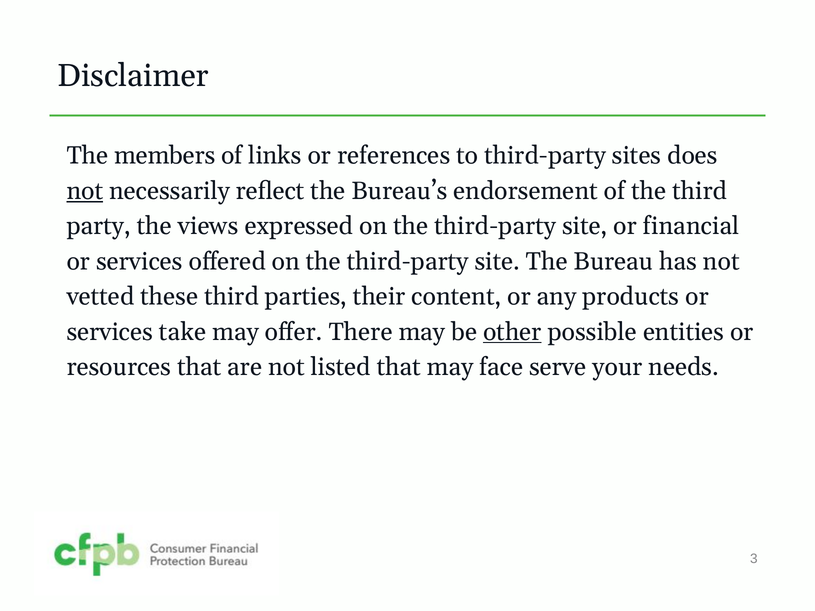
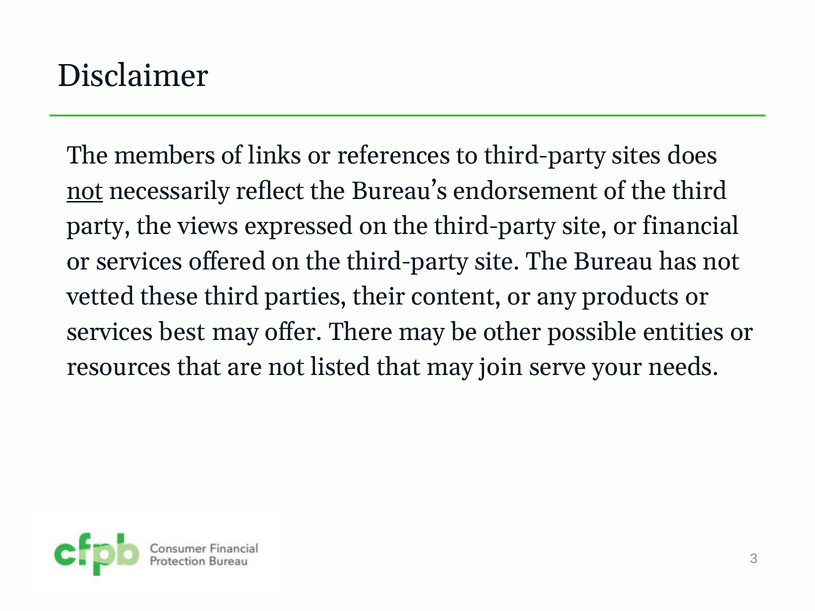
take: take -> best
other underline: present -> none
face: face -> join
